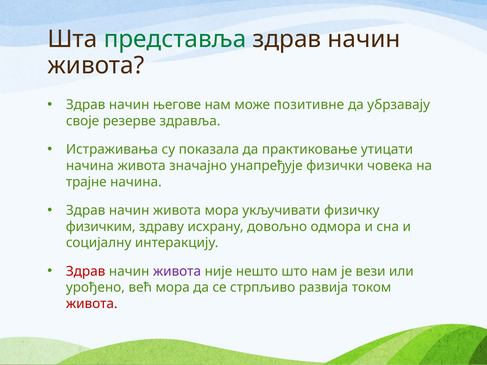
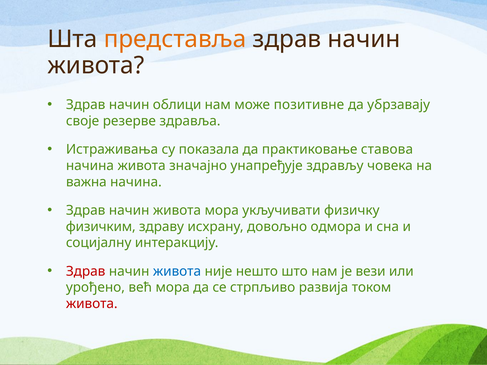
представља colour: green -> orange
његове: његове -> облици
утицати: утицати -> ставова
физички: физички -> здрављу
трајне: трајне -> важна
живота at (177, 271) colour: purple -> blue
